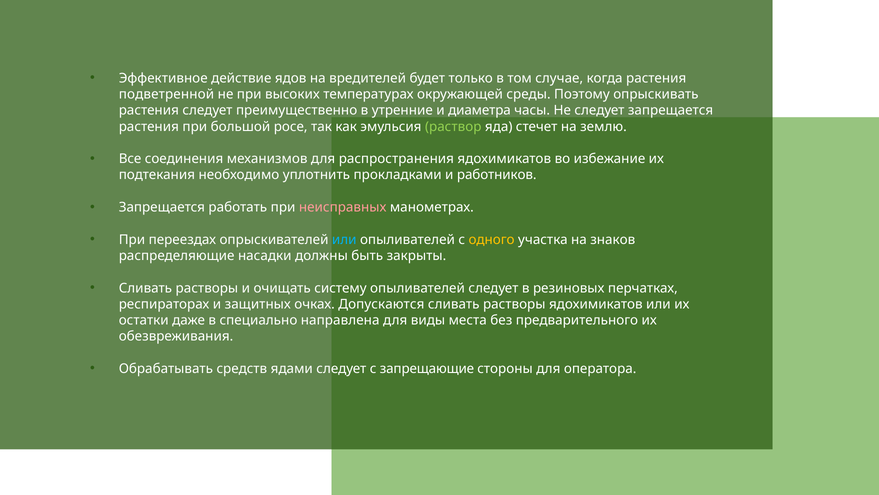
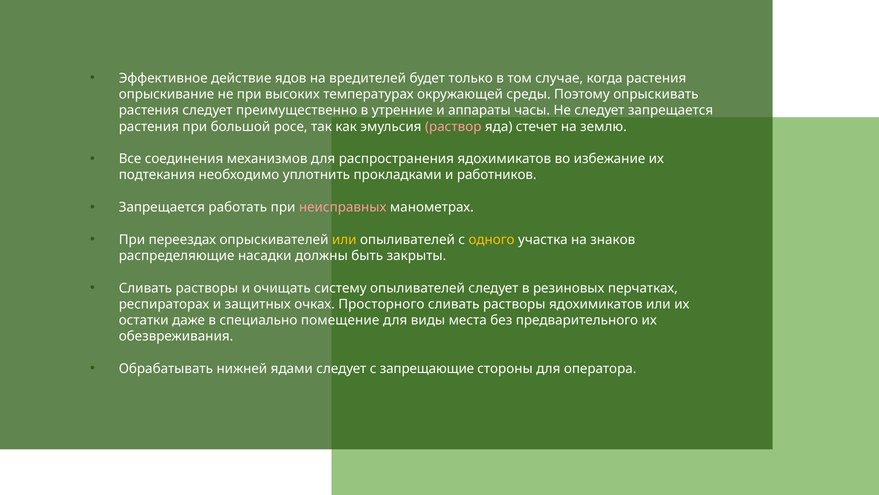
подветренной: подветренной -> опрыскивание
диаметра: диаметра -> аппараты
раствор colour: light green -> pink
или at (344, 239) colour: light blue -> yellow
Допускаются: Допускаются -> Просторного
направлена: направлена -> помещение
средств: средств -> нижней
